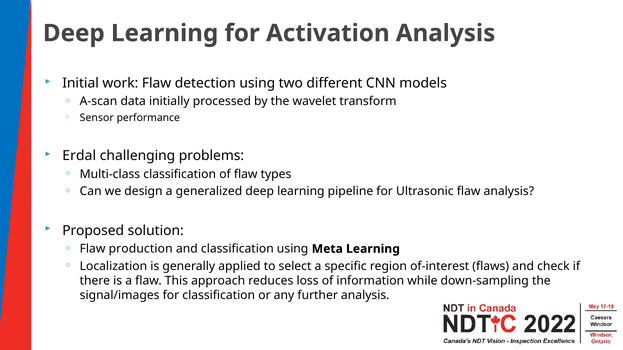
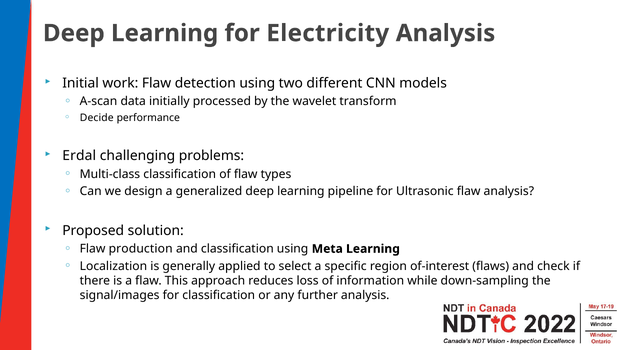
Activation: Activation -> Electricity
Sensor: Sensor -> Decide
